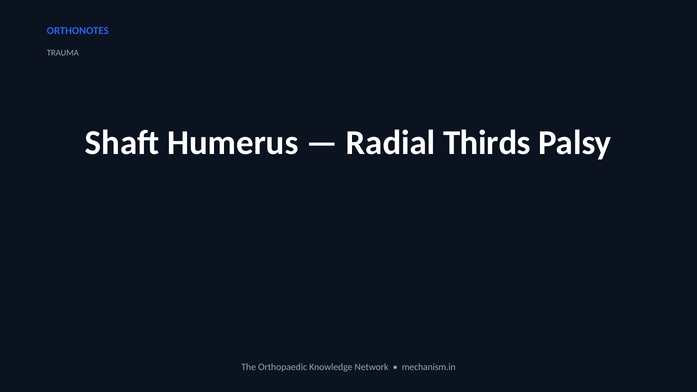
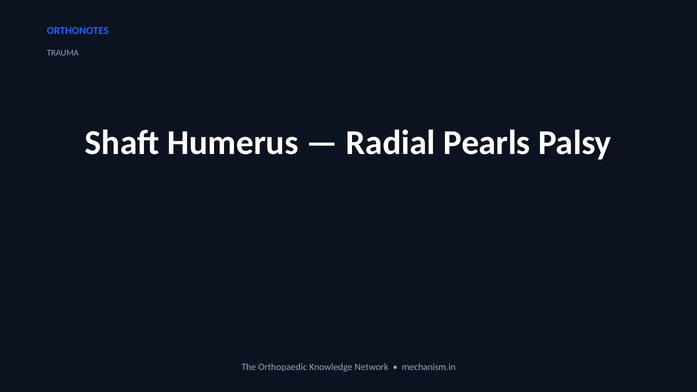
Thirds: Thirds -> Pearls
